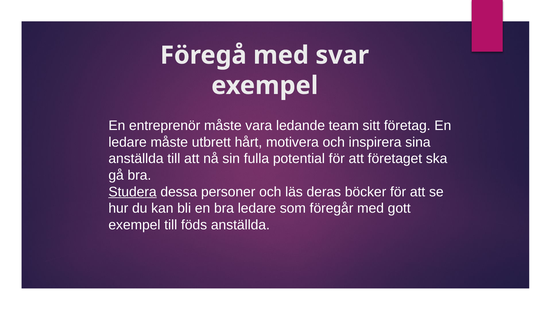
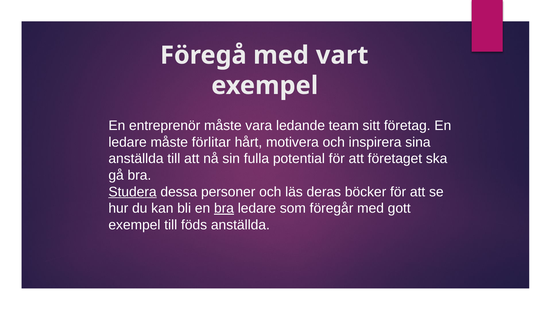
svar: svar -> vart
utbrett: utbrett -> förlitar
bra at (224, 208) underline: none -> present
